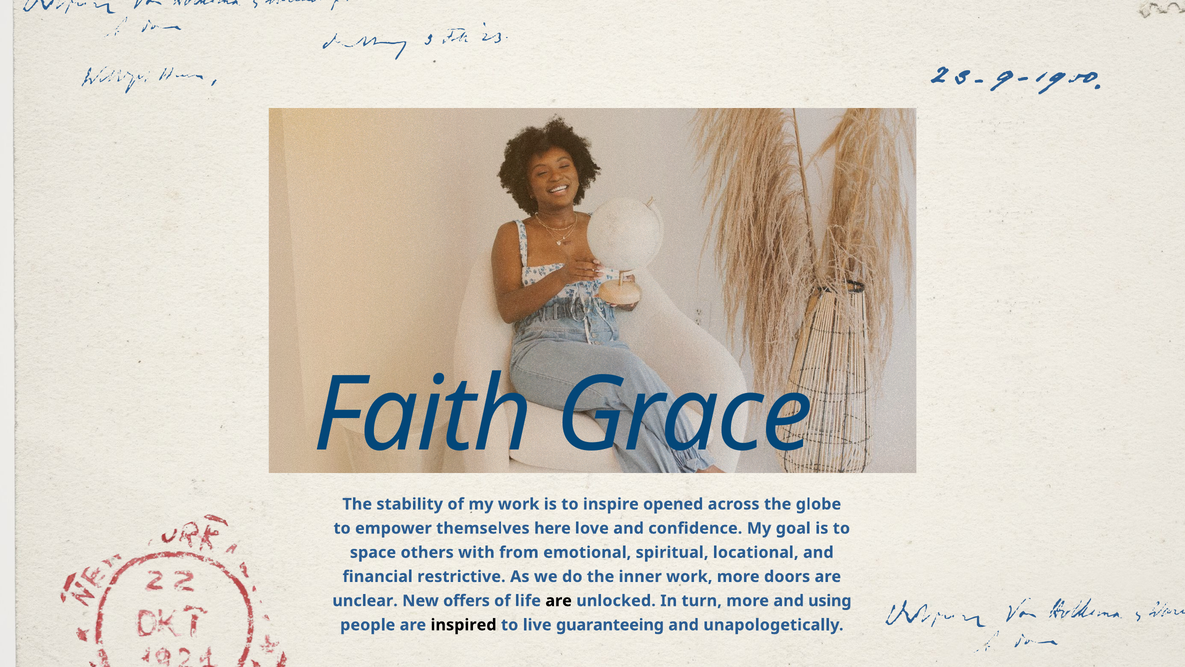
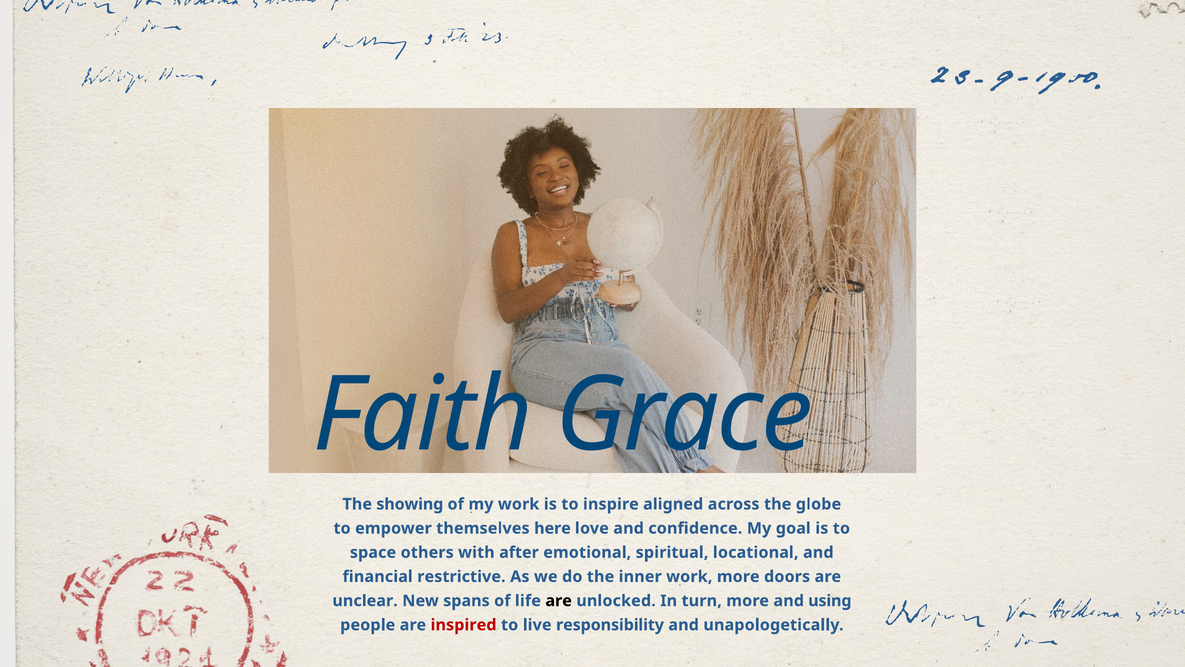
stability: stability -> showing
opened: opened -> aligned
from: from -> after
offers: offers -> spans
inspired colour: black -> red
guaranteeing: guaranteeing -> responsibility
